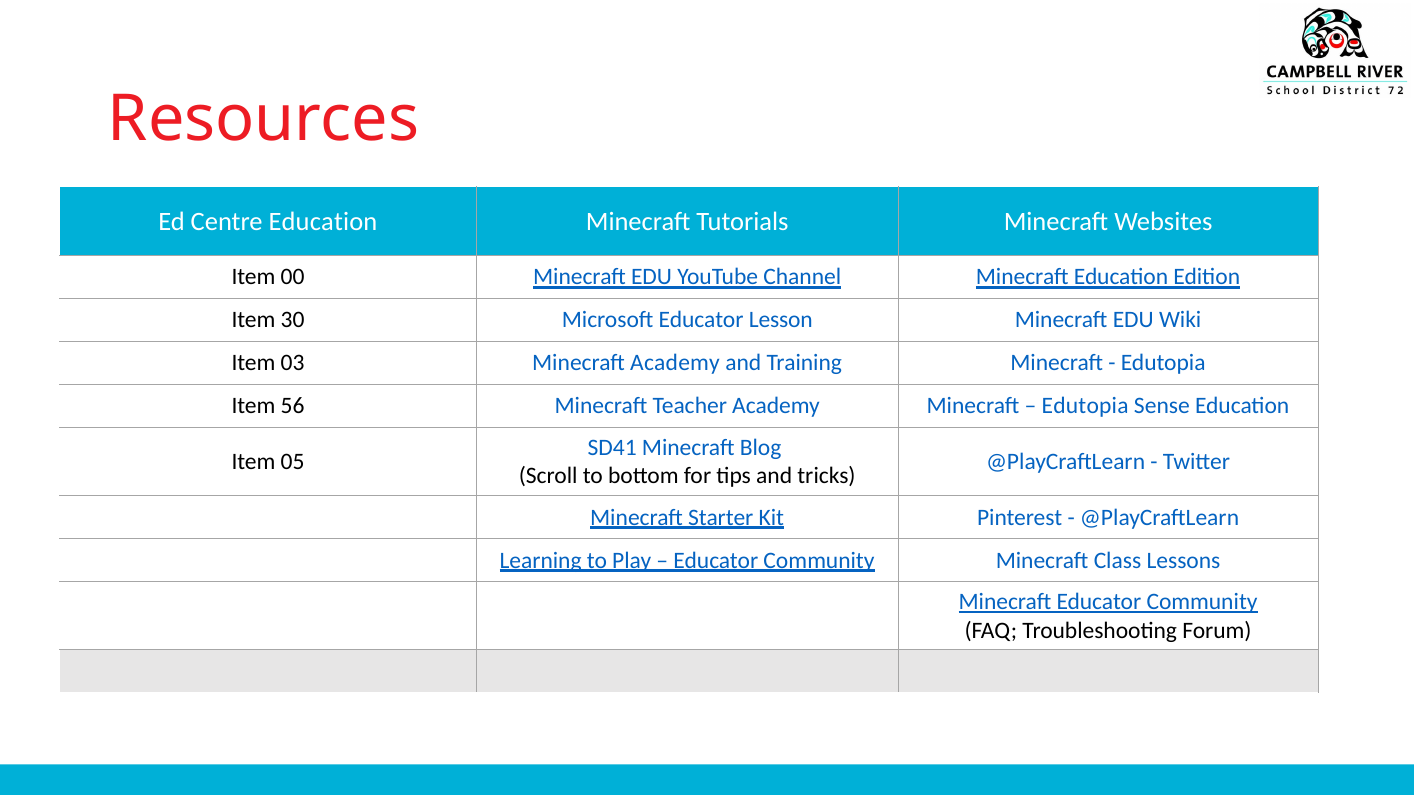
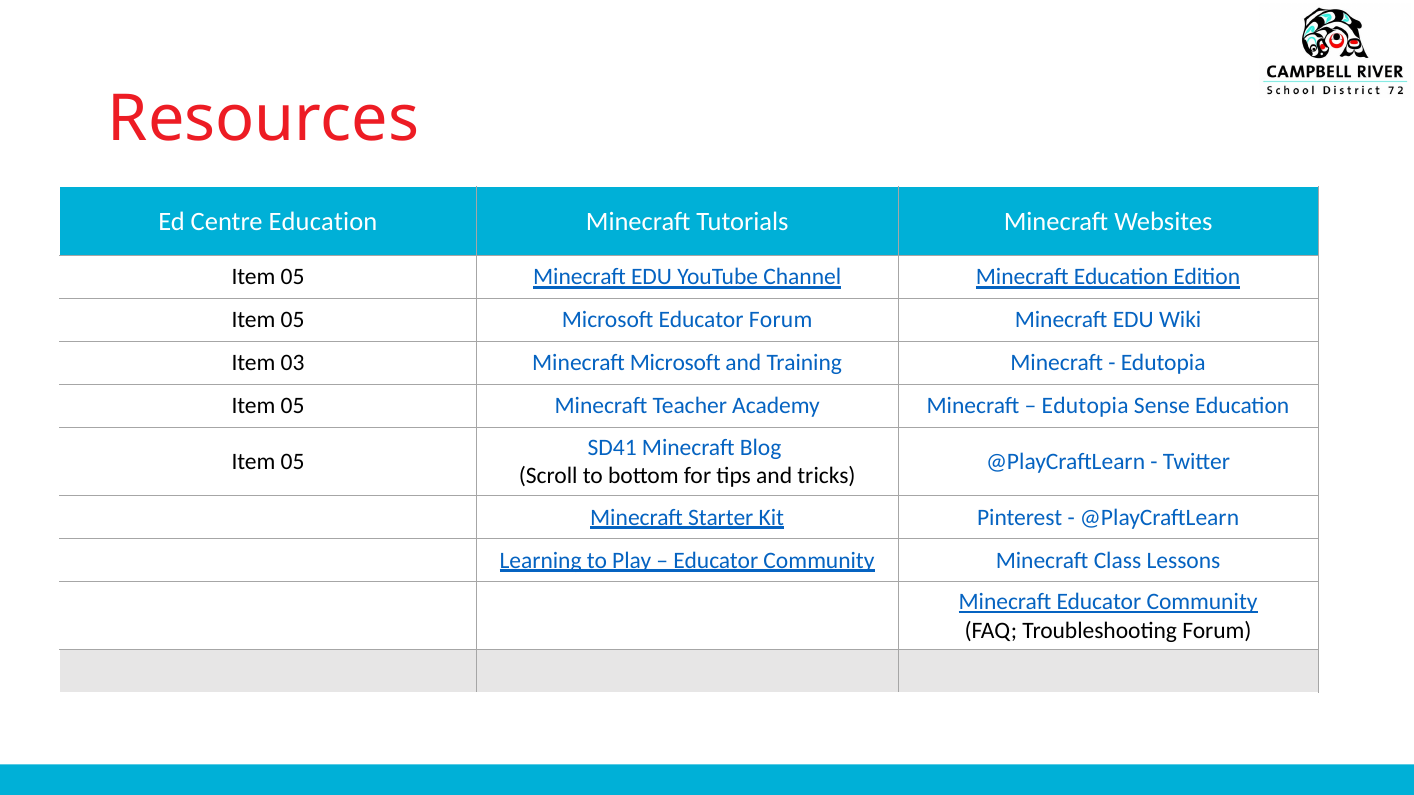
00 at (293, 277): 00 -> 05
30 at (293, 320): 30 -> 05
Educator Lesson: Lesson -> Forum
Minecraft Academy: Academy -> Microsoft
56 at (293, 406): 56 -> 05
